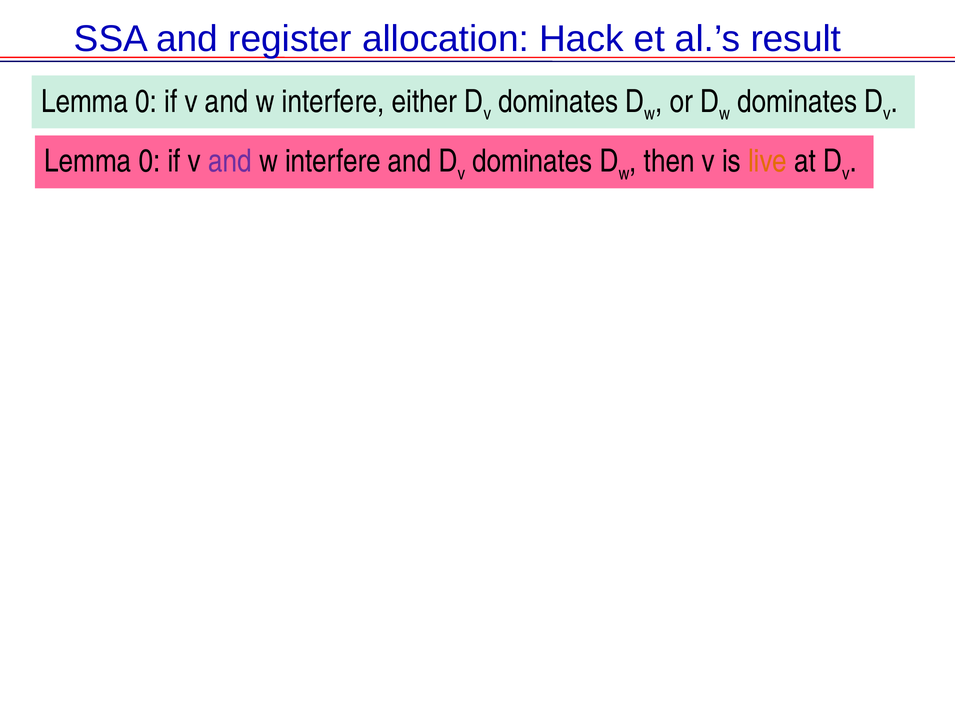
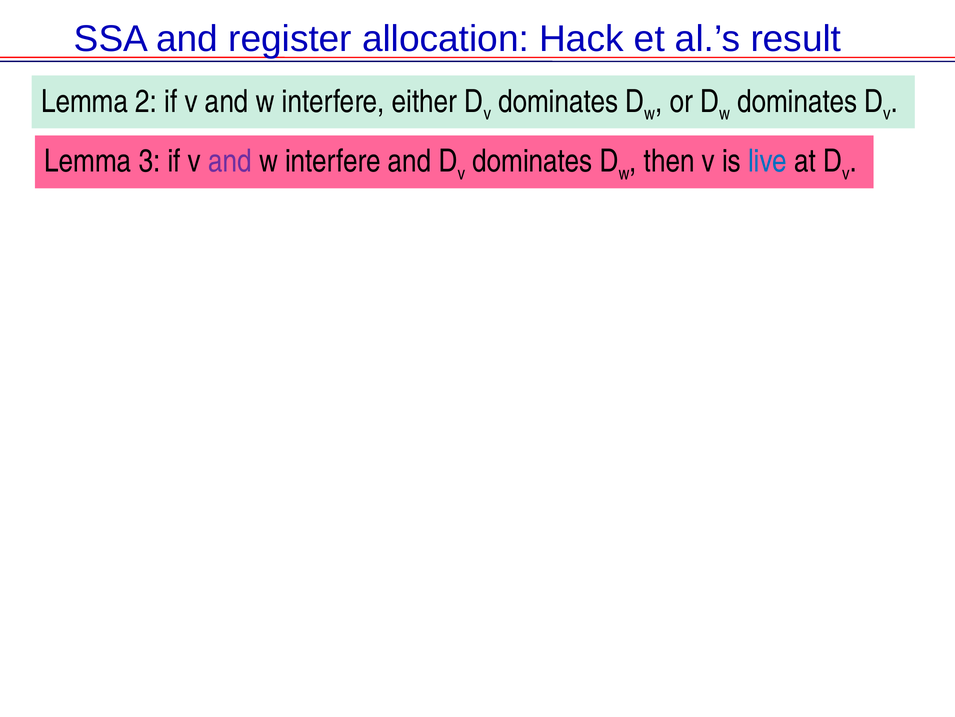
0 at (146, 101): 0 -> 2
0 at (150, 161): 0 -> 3
live colour: orange -> blue
